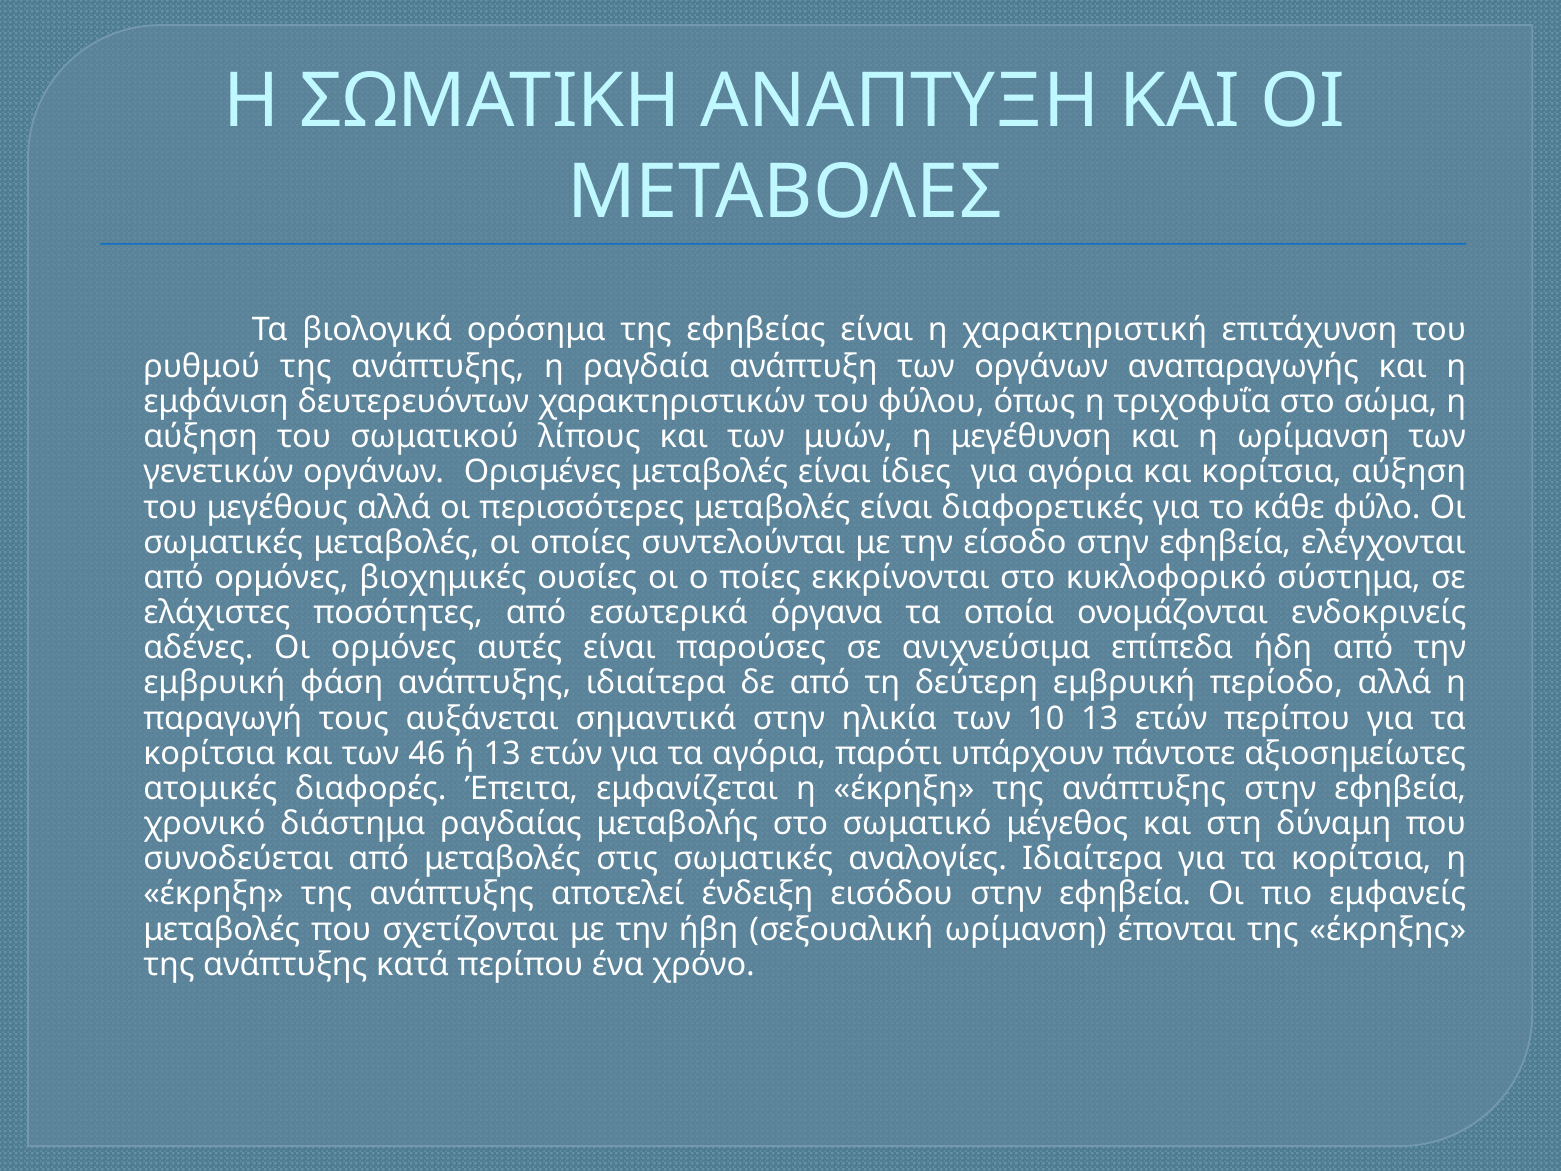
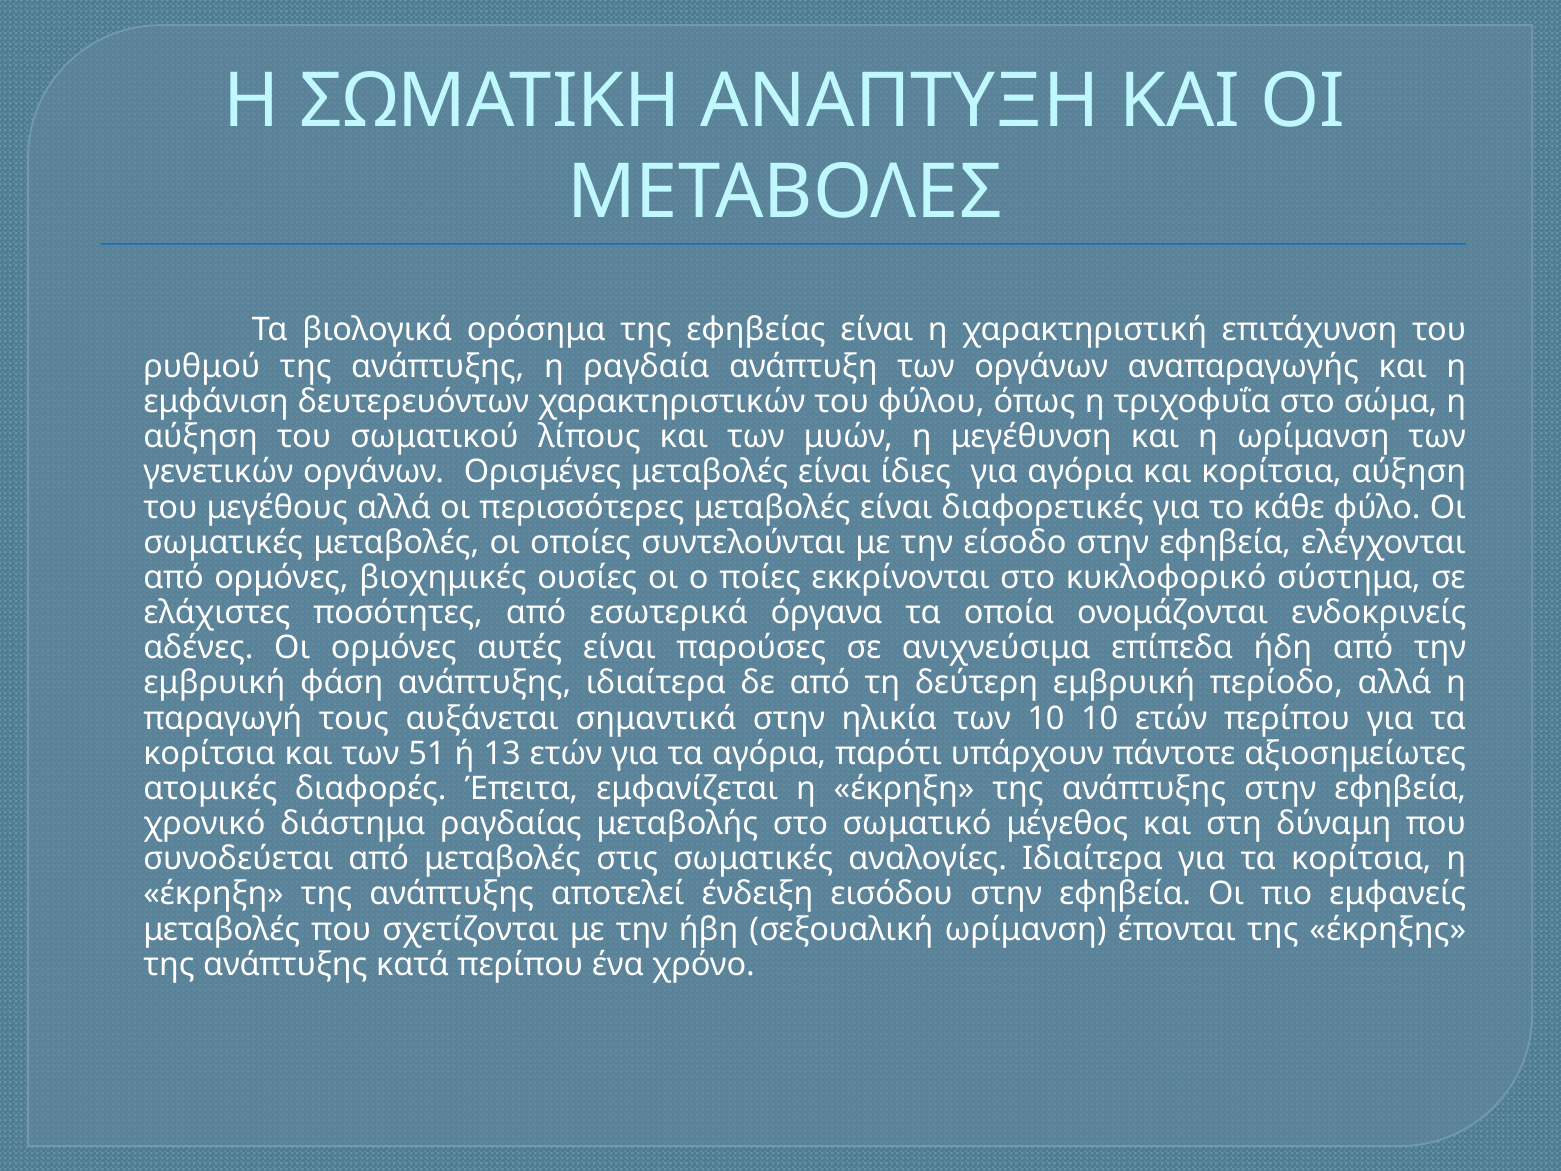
10 13: 13 -> 10
46: 46 -> 51
